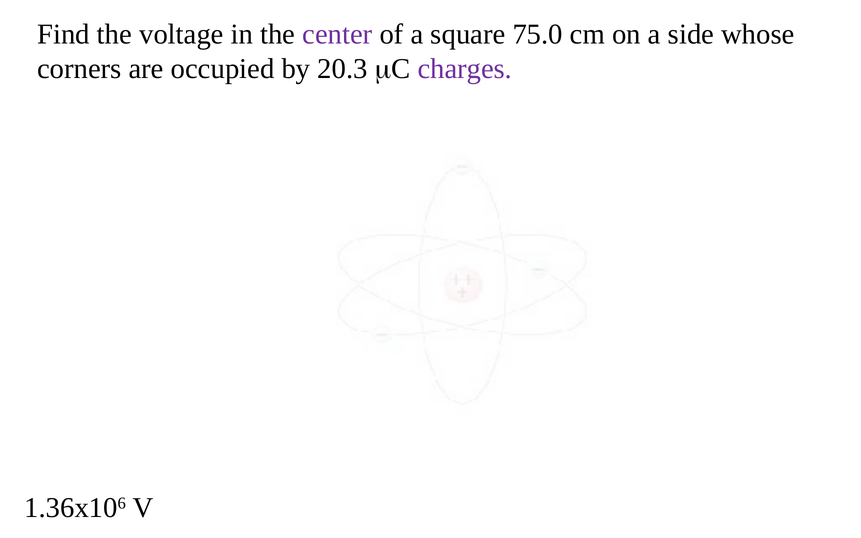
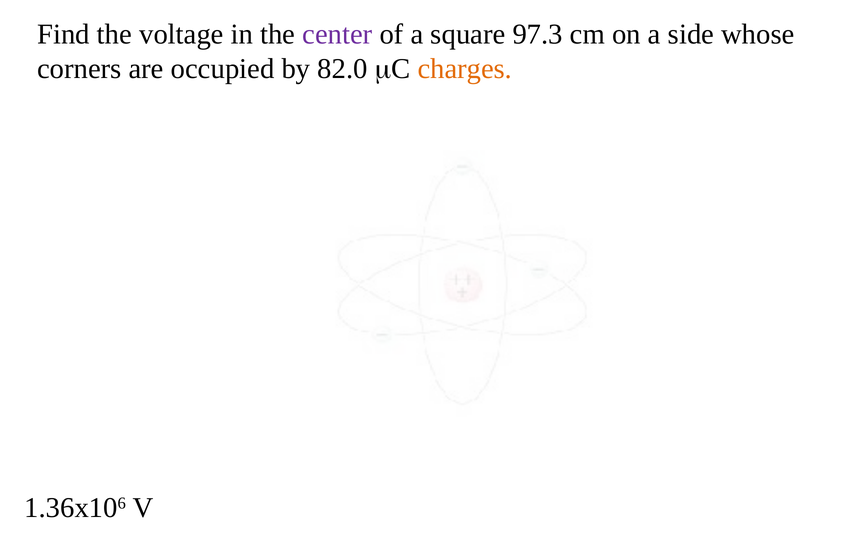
75.0: 75.0 -> 97.3
20.3: 20.3 -> 82.0
charges colour: purple -> orange
